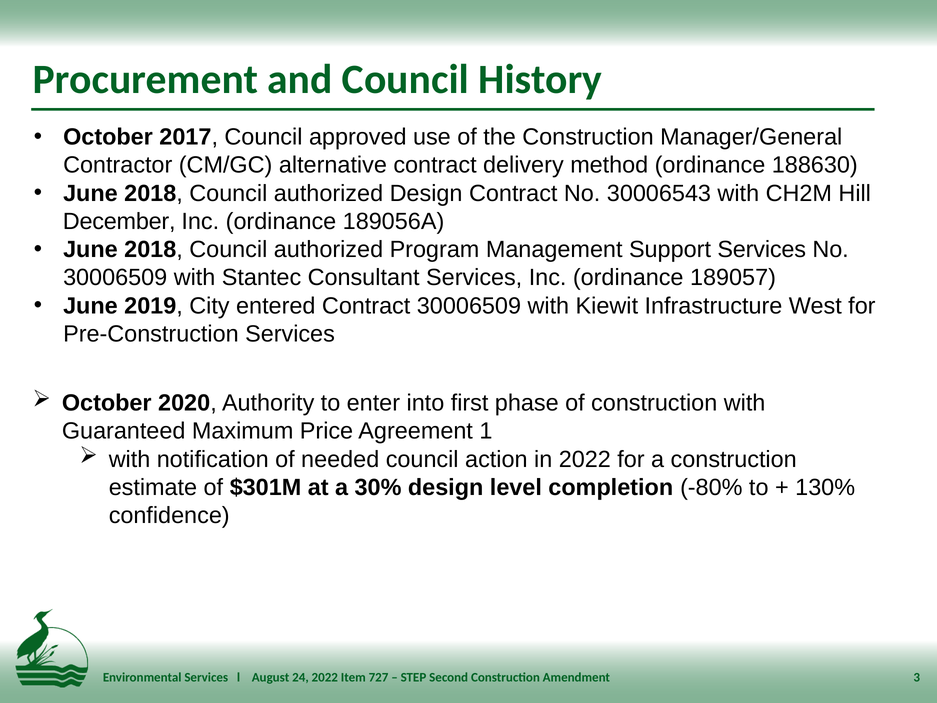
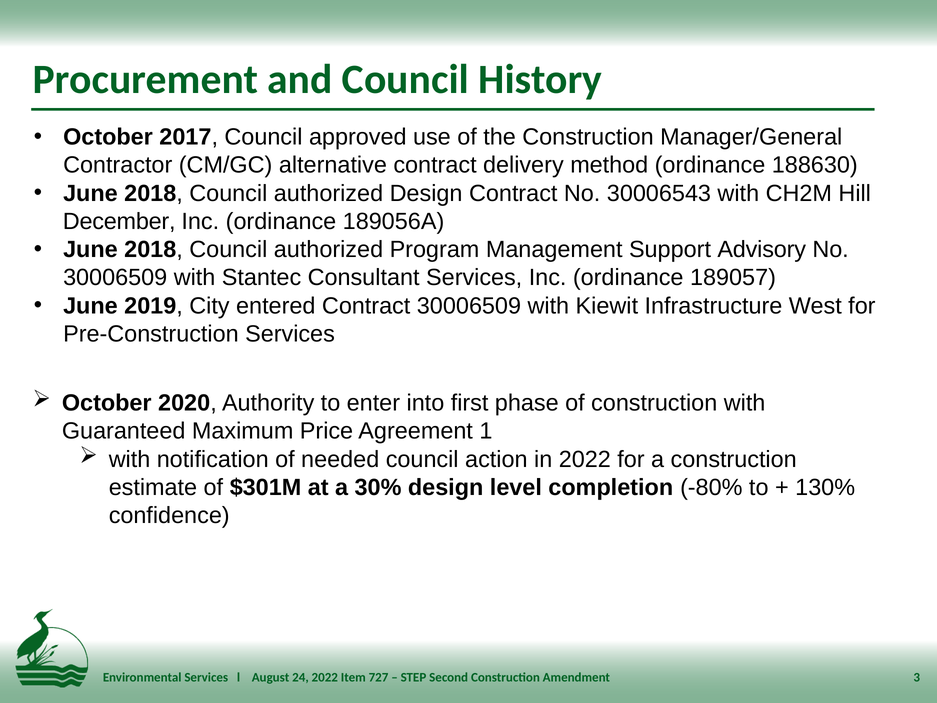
Support Services: Services -> Advisory
